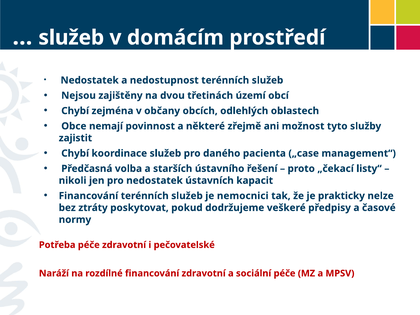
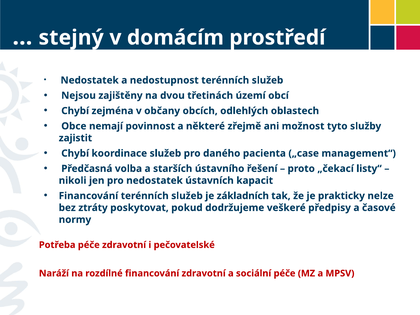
služeb at (71, 38): služeb -> stejný
nemocnici: nemocnici -> základních
